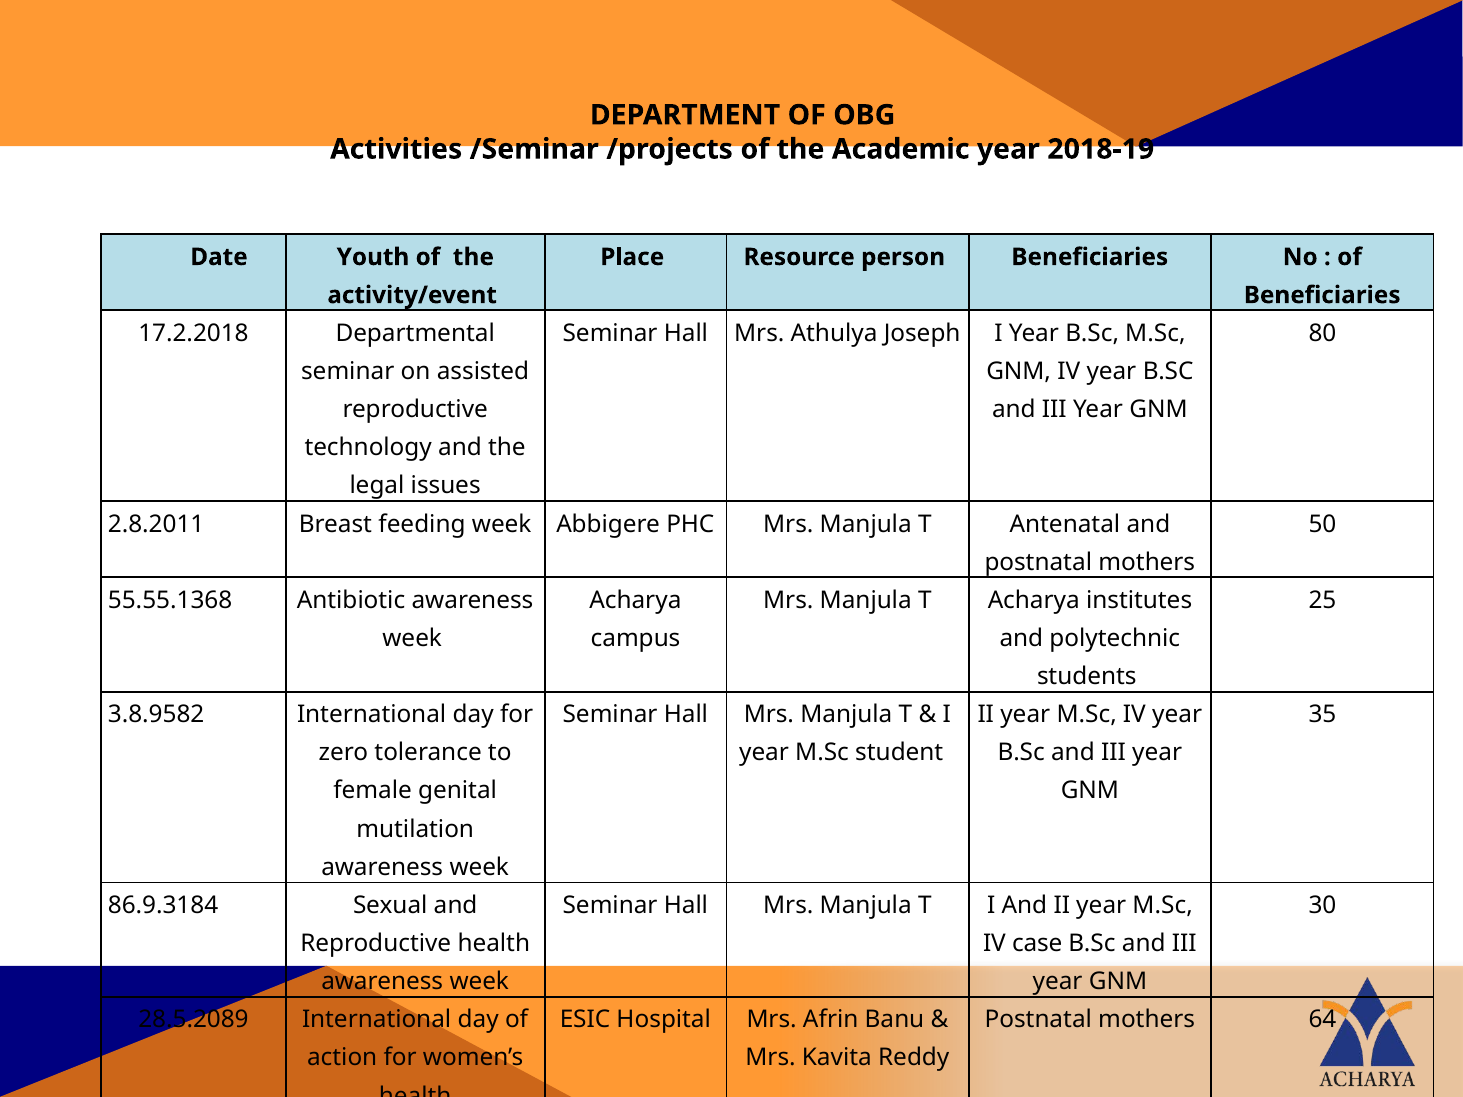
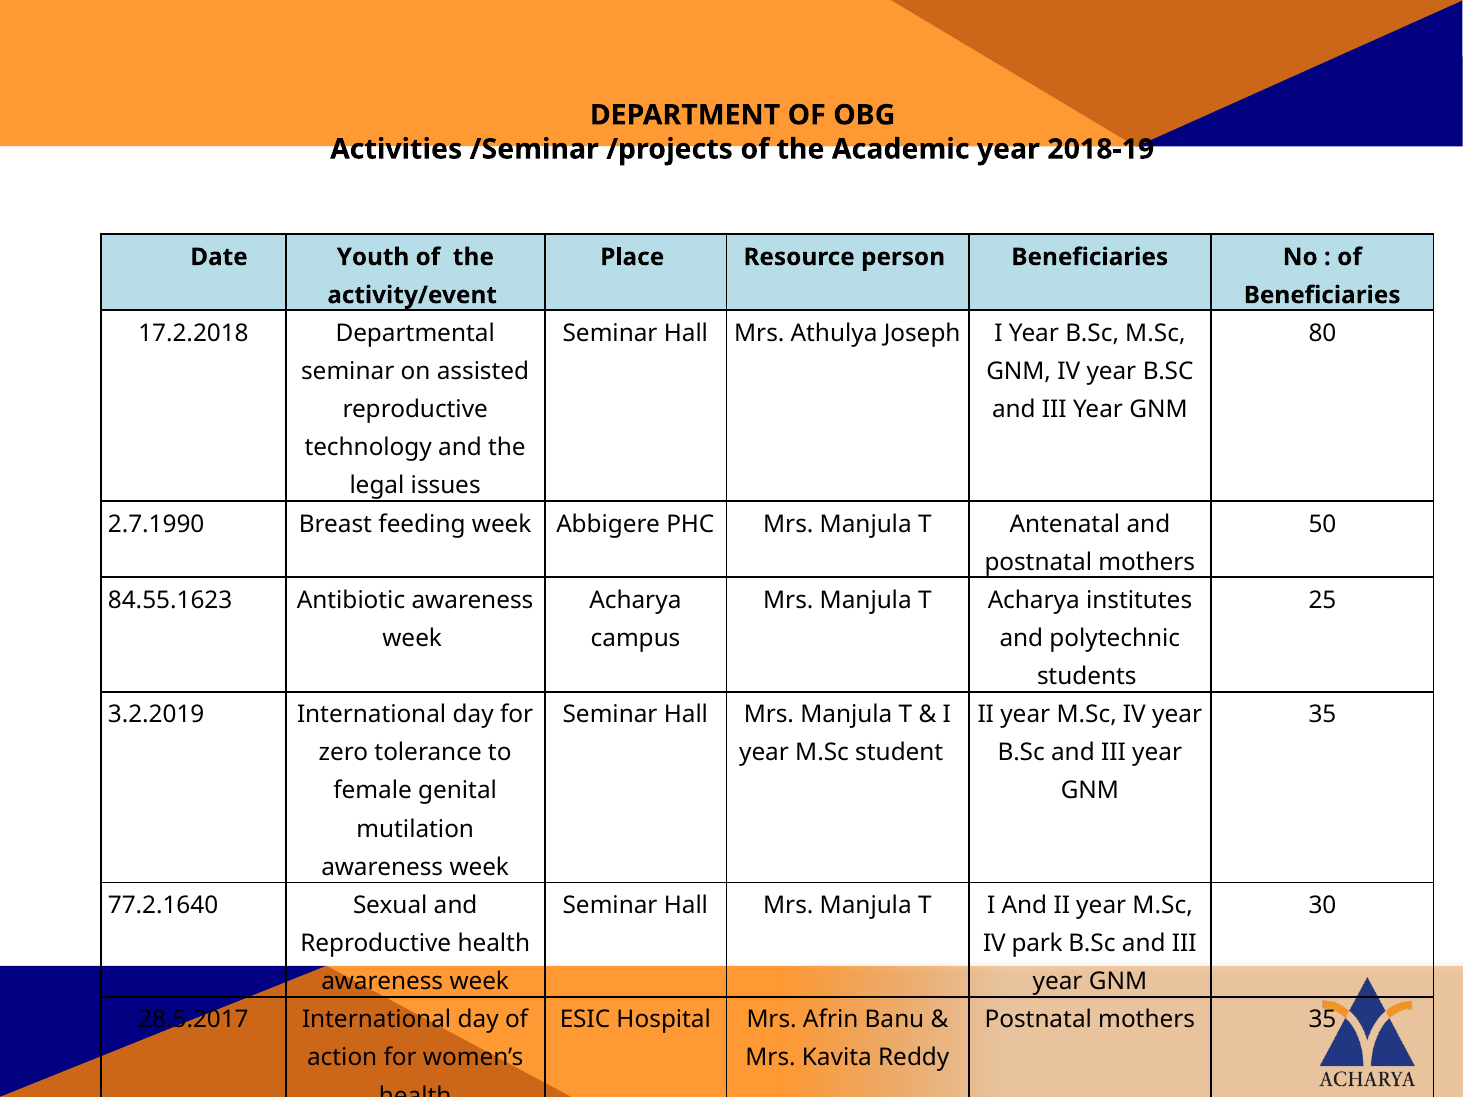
2.8.2011: 2.8.2011 -> 2.7.1990
55.55.1368: 55.55.1368 -> 84.55.1623
3.8.9582: 3.8.9582 -> 3.2.2019
86.9.3184: 86.9.3184 -> 77.2.1640
case: case -> park
28.5.2089: 28.5.2089 -> 28.5.2017
mothers 64: 64 -> 35
